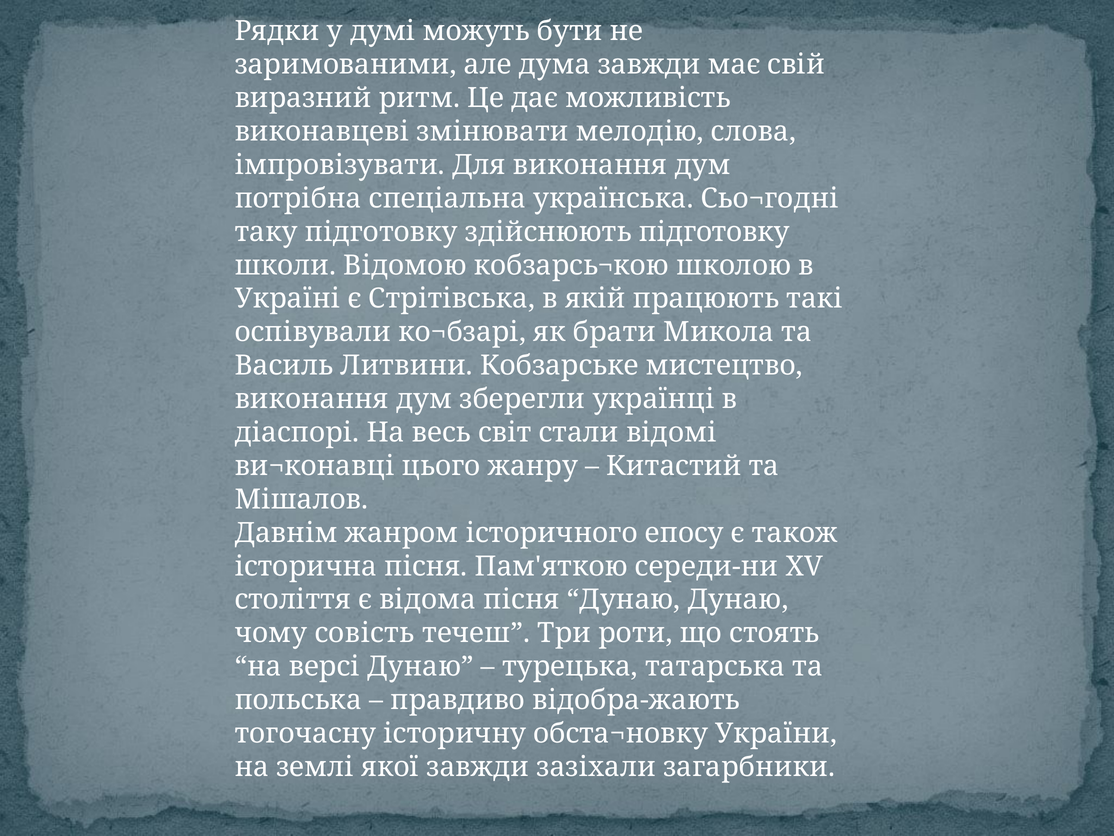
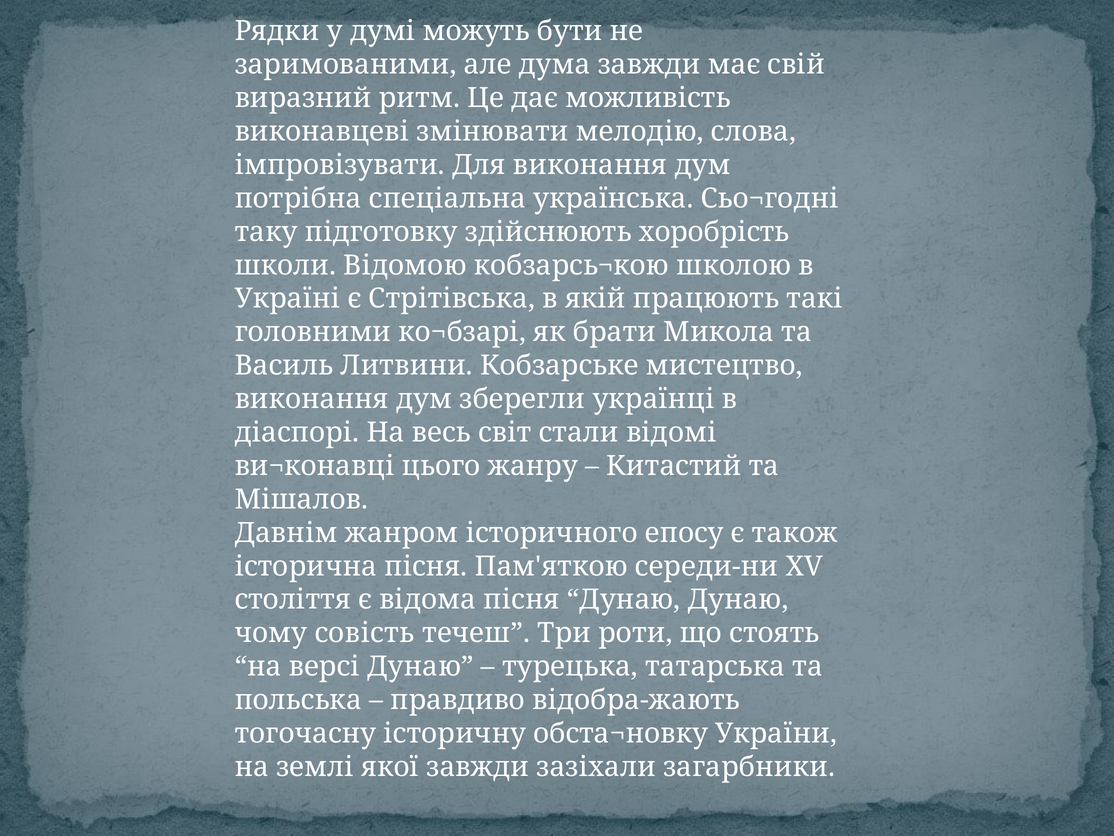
здійснюють підготовку: підготовку -> хоробрість
оспівували: оспівували -> головними
